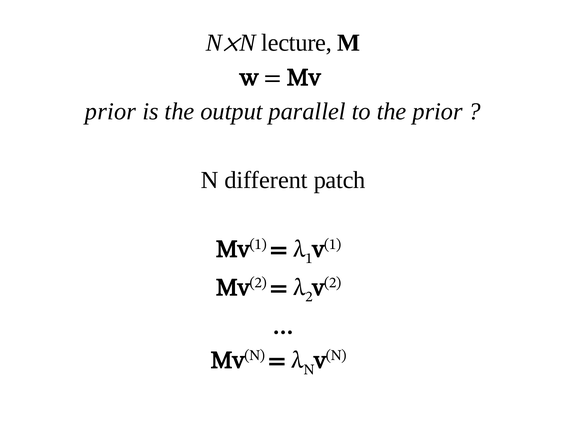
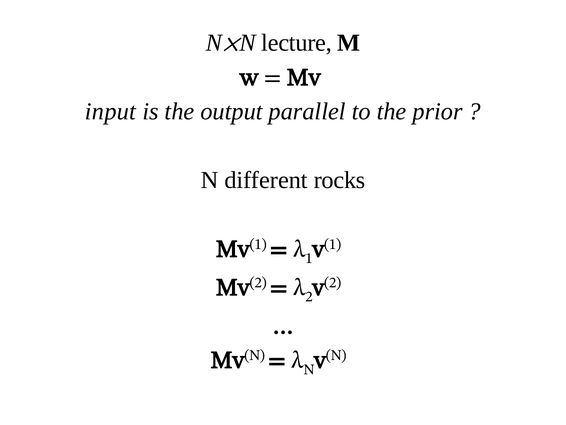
prior at (111, 111): prior -> input
patch: patch -> rocks
